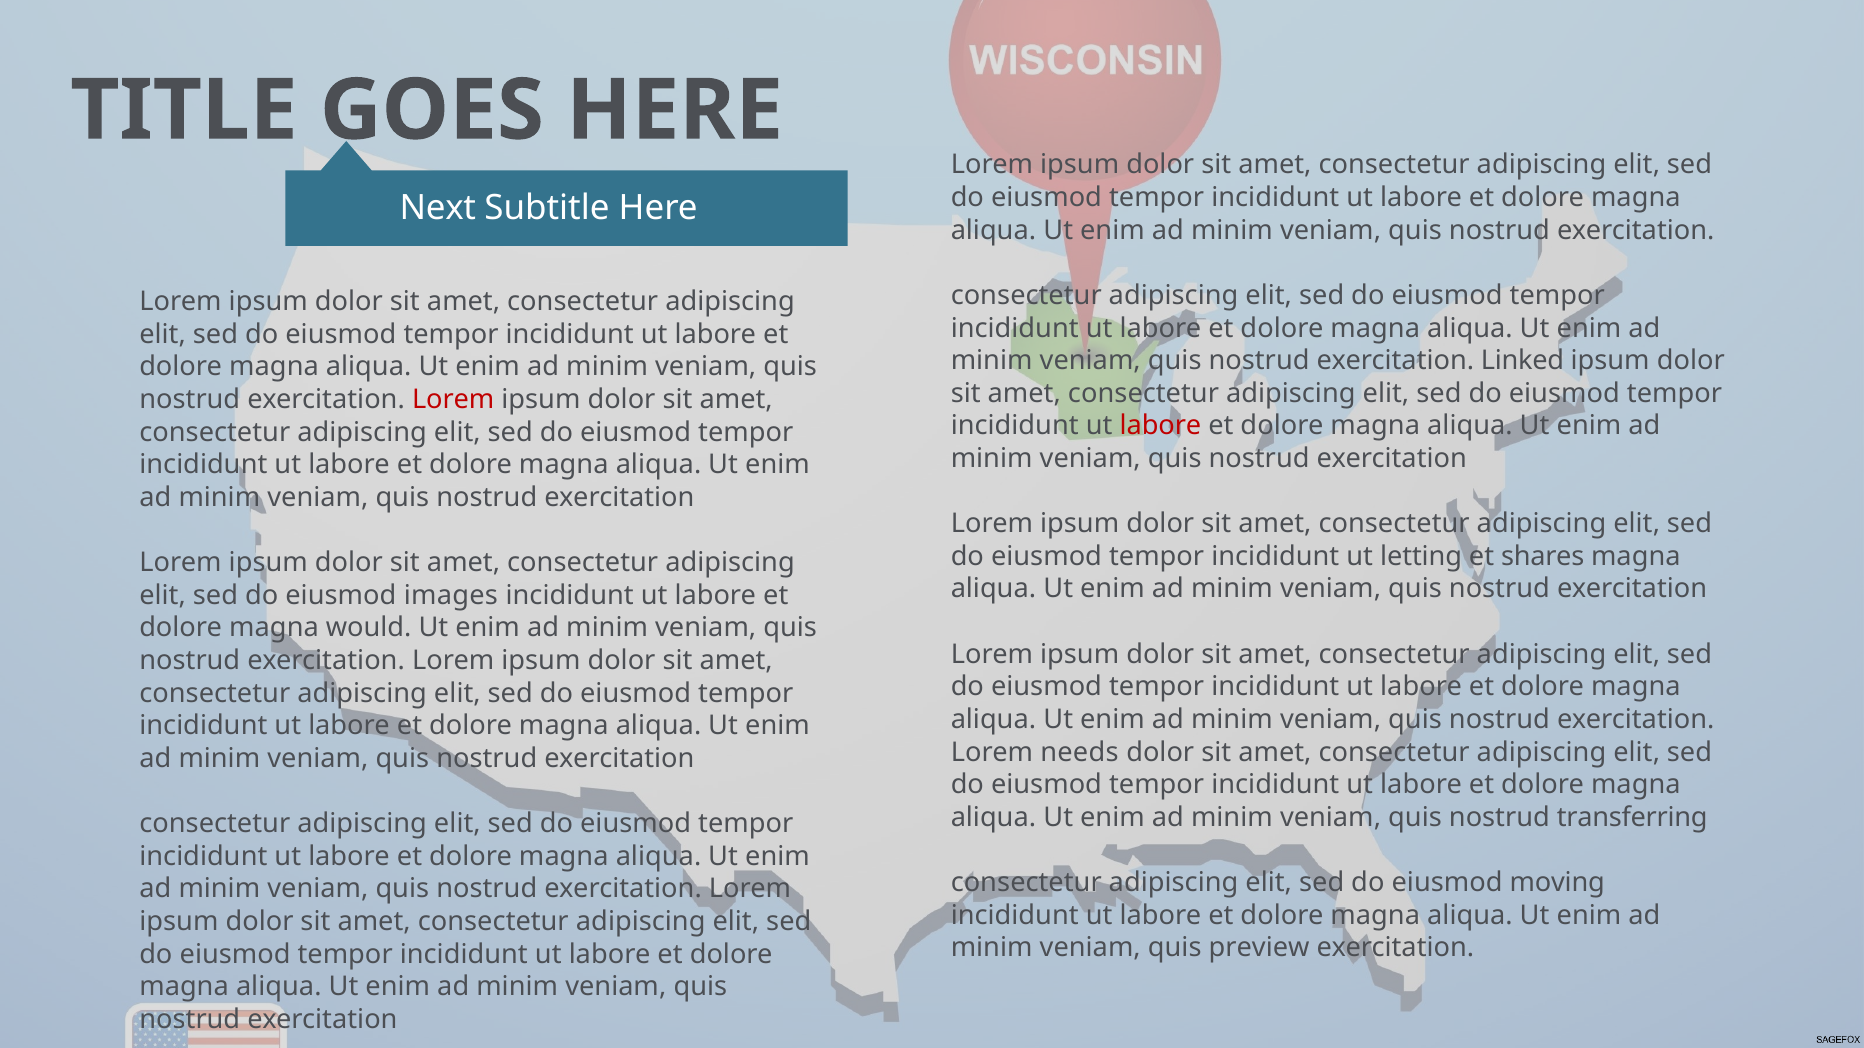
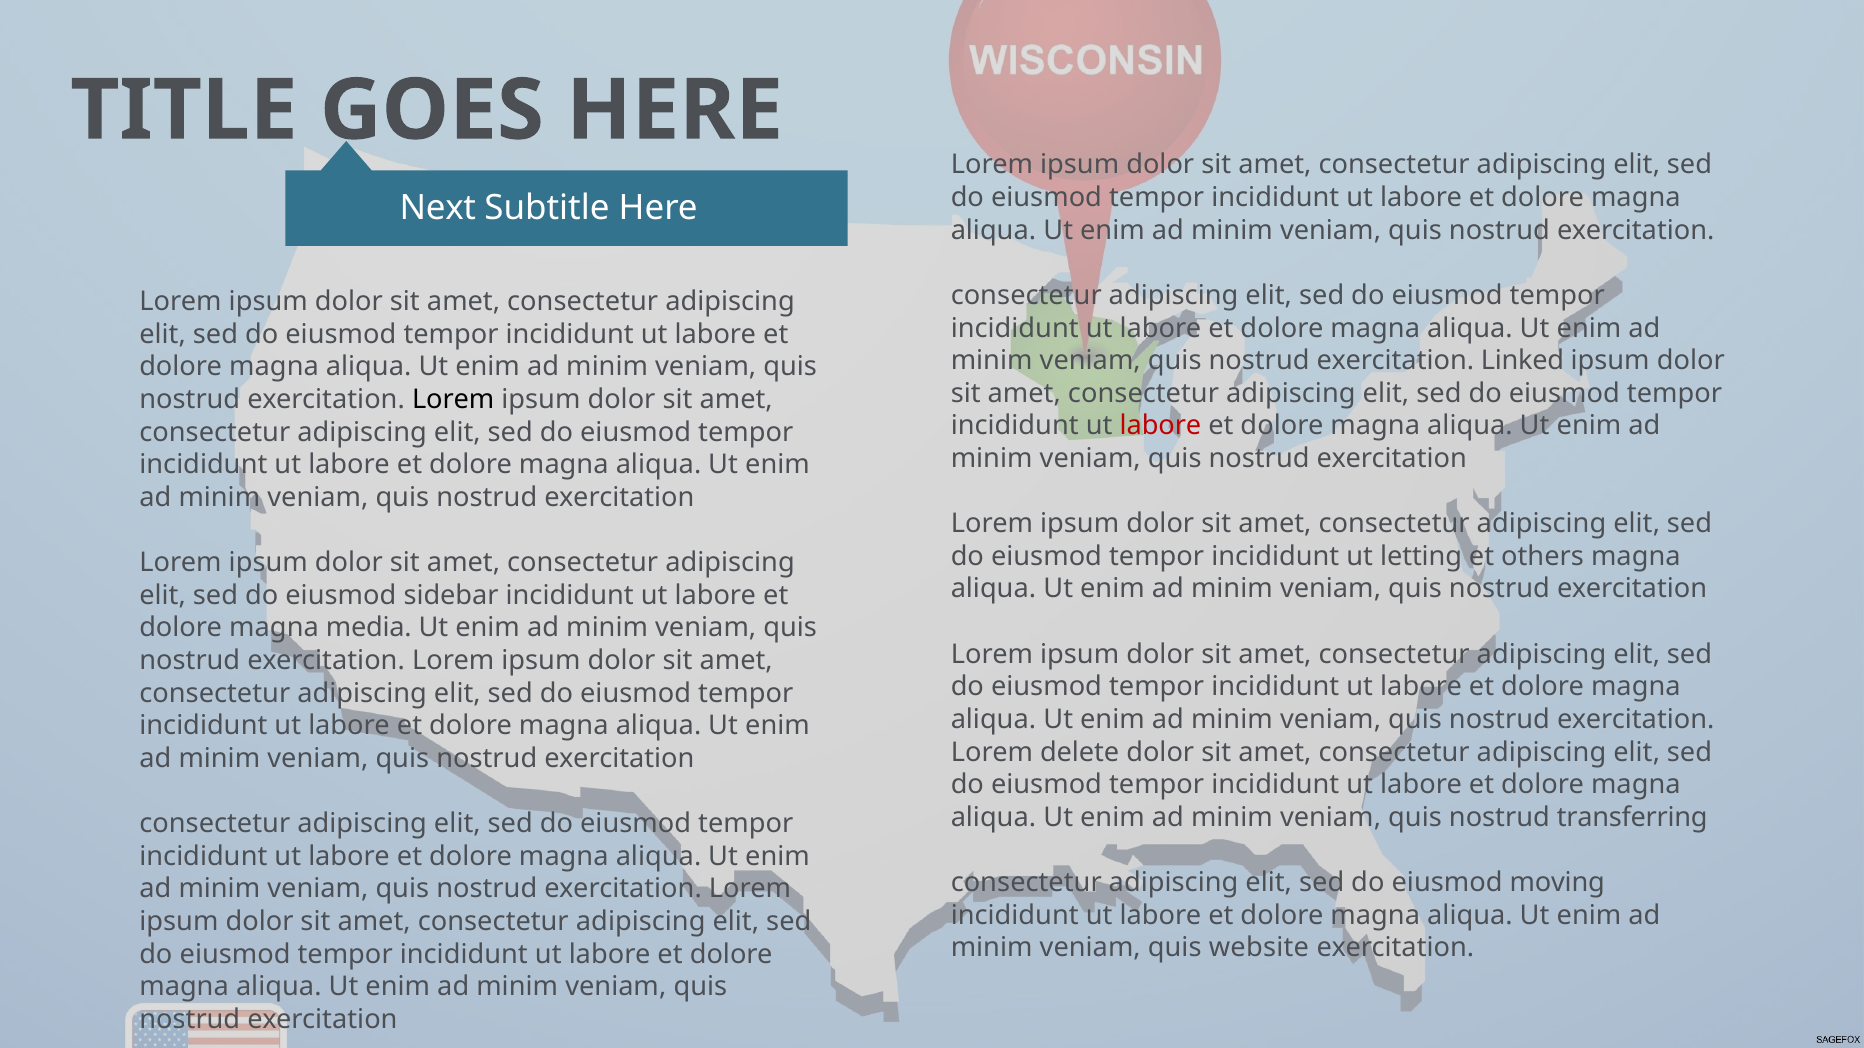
Lorem at (453, 400) colour: red -> black
shares: shares -> others
images: images -> sidebar
would: would -> media
needs: needs -> delete
preview: preview -> website
